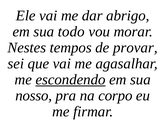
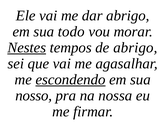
Nestes underline: none -> present
de provar: provar -> abrigo
corpo: corpo -> nossa
